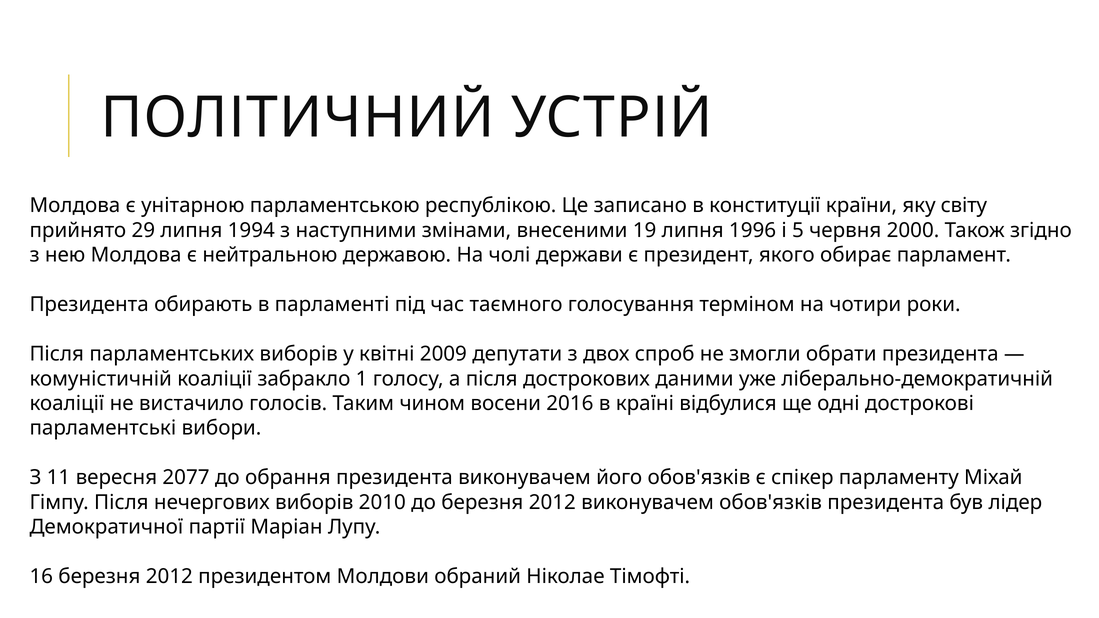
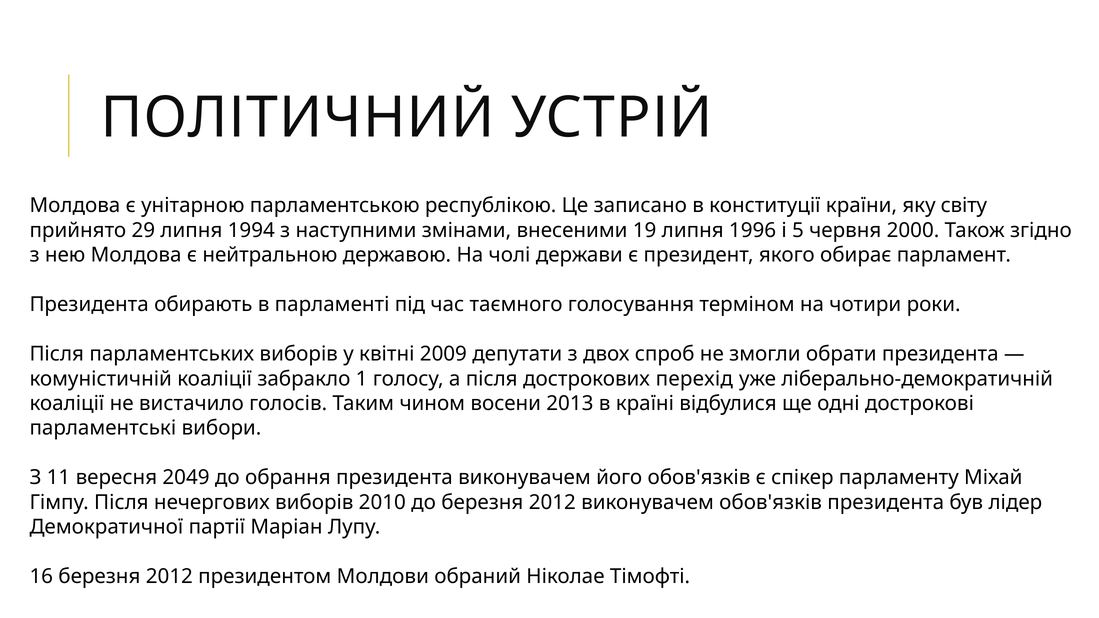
даними: даними -> перехід
2016: 2016 -> 2013
2077: 2077 -> 2049
